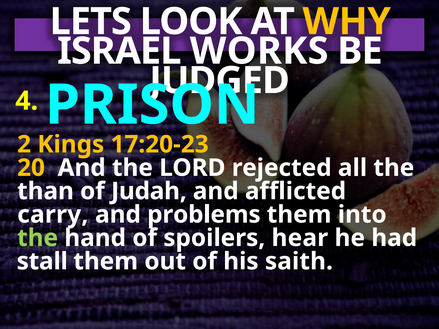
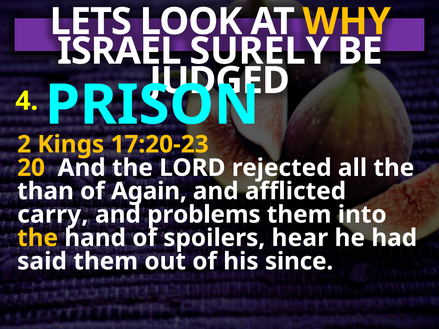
WORKS: WORKS -> SURELY
Judah: Judah -> Again
the at (38, 238) colour: light green -> yellow
stall: stall -> said
saith: saith -> since
